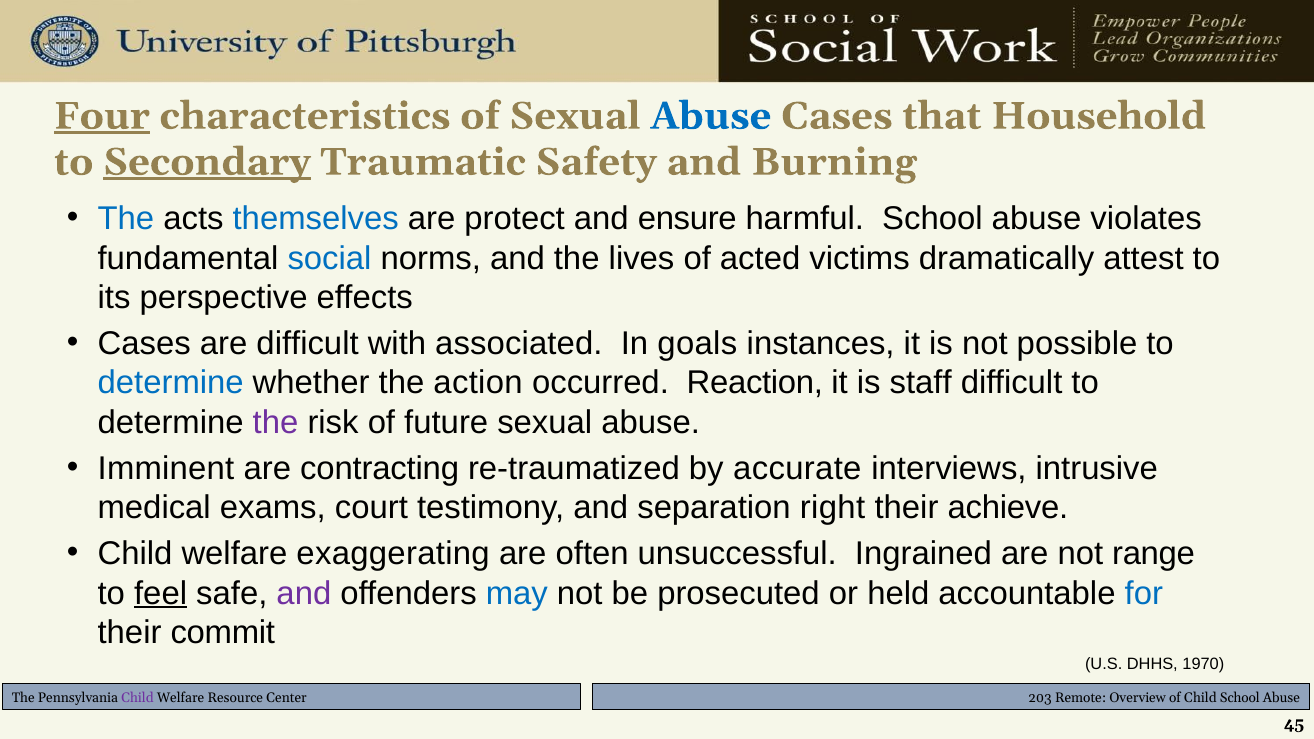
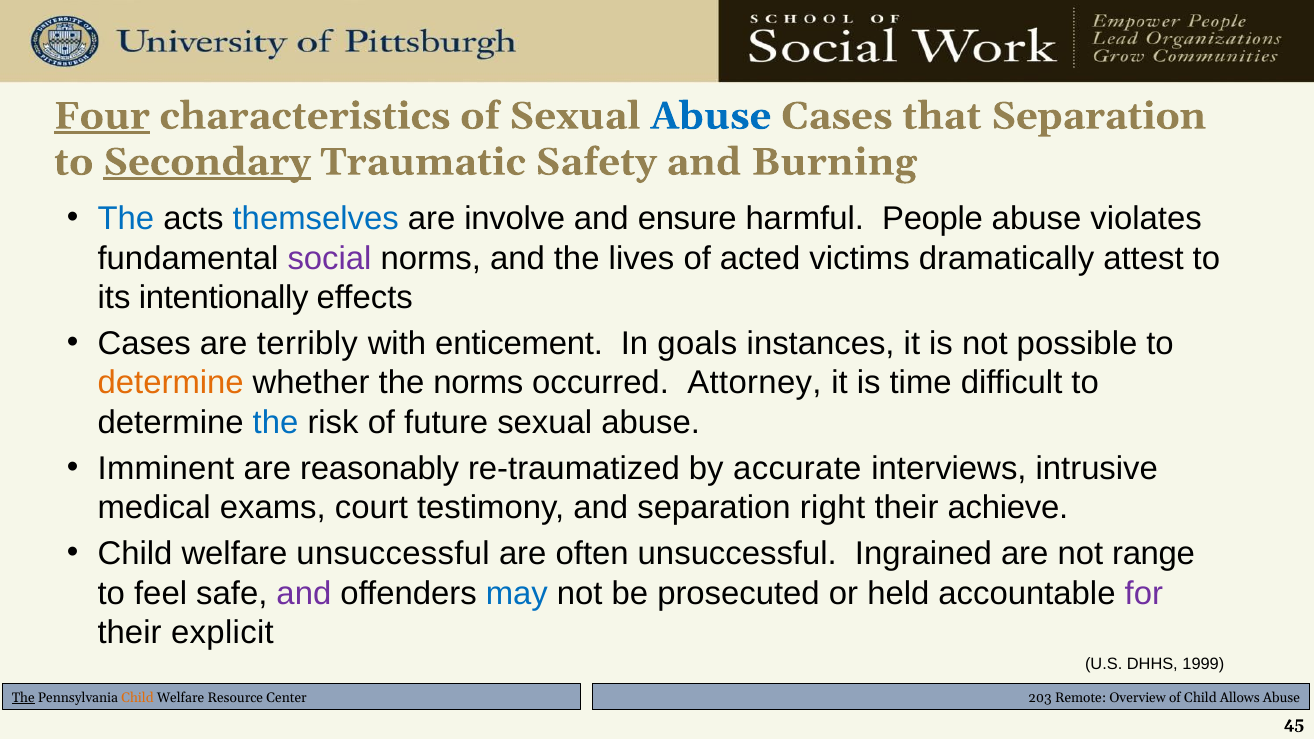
that Household: Household -> Separation
protect: protect -> involve
harmful School: School -> People
social colour: blue -> purple
perspective: perspective -> intentionally
are difficult: difficult -> terribly
associated: associated -> enticement
determine at (171, 383) colour: blue -> orange
the action: action -> norms
Reaction: Reaction -> Attorney
staff: staff -> time
the at (276, 423) colour: purple -> blue
contracting: contracting -> reasonably
welfare exaggerating: exaggerating -> unsuccessful
feel underline: present -> none
for colour: blue -> purple
commit: commit -> explicit
1970: 1970 -> 1999
The at (23, 698) underline: none -> present
Child at (137, 698) colour: purple -> orange
Child School: School -> Allows
